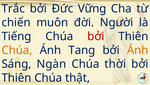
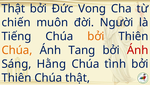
Trắc at (13, 9): Trắc -> Thật
Vững: Vững -> Vong
bởi at (96, 36) colour: red -> orange
Ánh at (138, 50) colour: orange -> red
Ngàn: Ngàn -> Hằng
thời: thời -> tình
